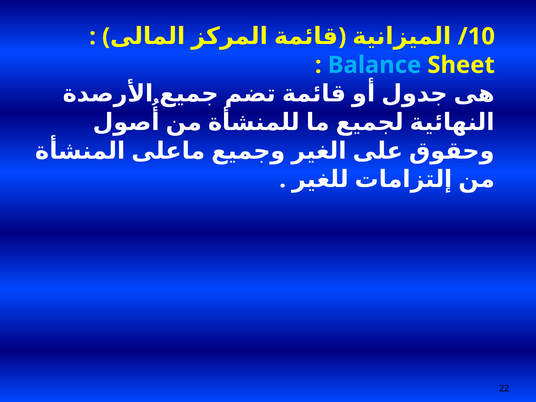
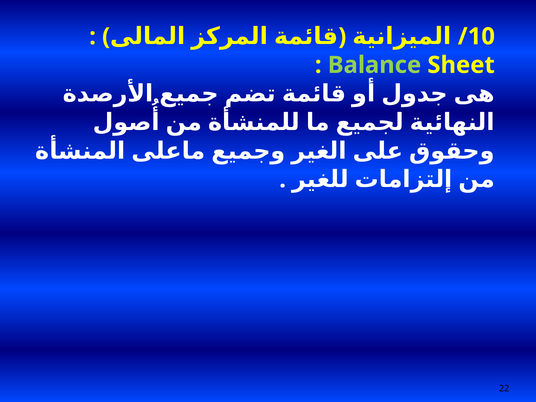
Balance colour: light blue -> light green
